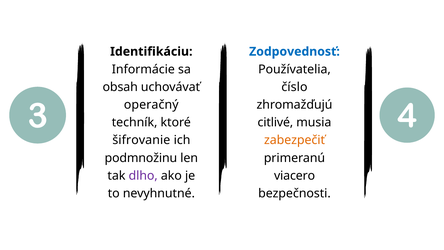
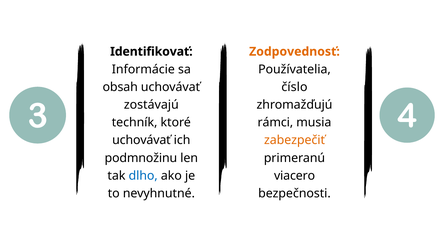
Identifikáciu: Identifikáciu -> Identifikovať
Zodpovednosť colour: blue -> orange
operačný: operačný -> zostávajú
citlivé: citlivé -> rámci
šifrovanie at (141, 140): šifrovanie -> uchovávať
dlho colour: purple -> blue
